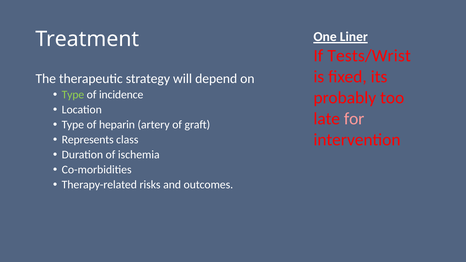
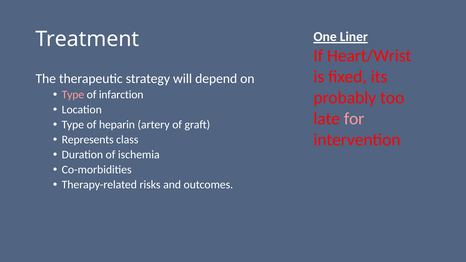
Tests/Wrist: Tests/Wrist -> Heart/Wrist
Type at (73, 95) colour: light green -> pink
incidence: incidence -> infarction
